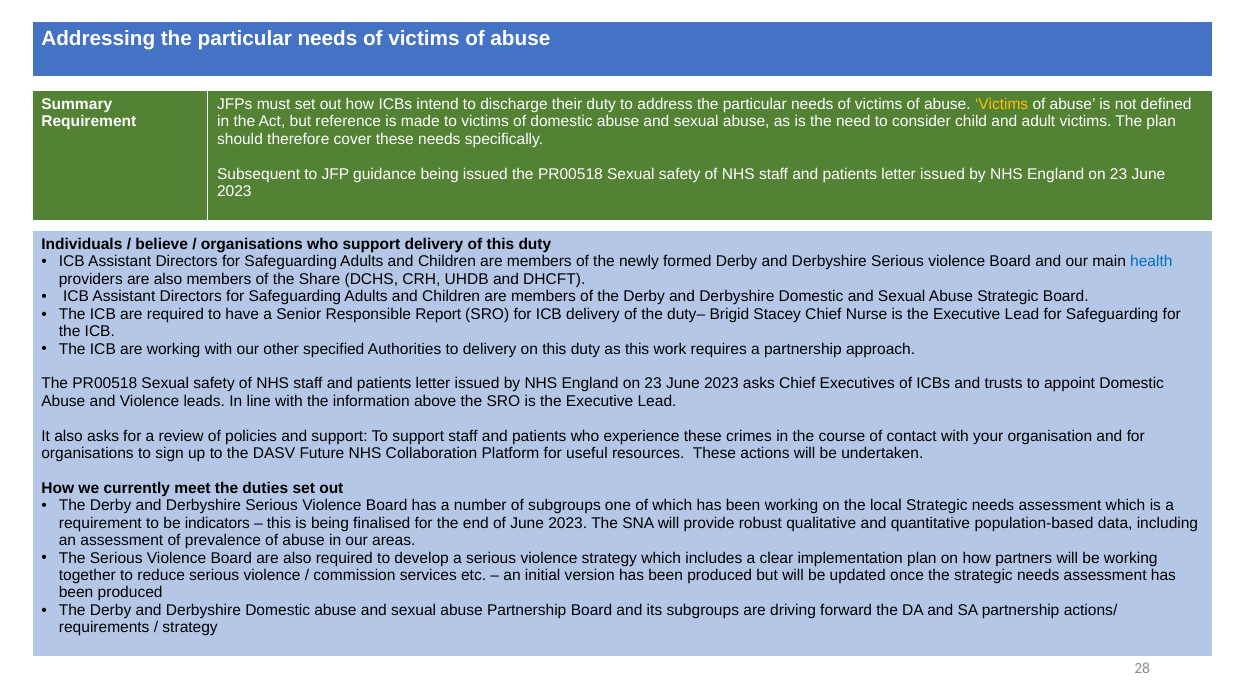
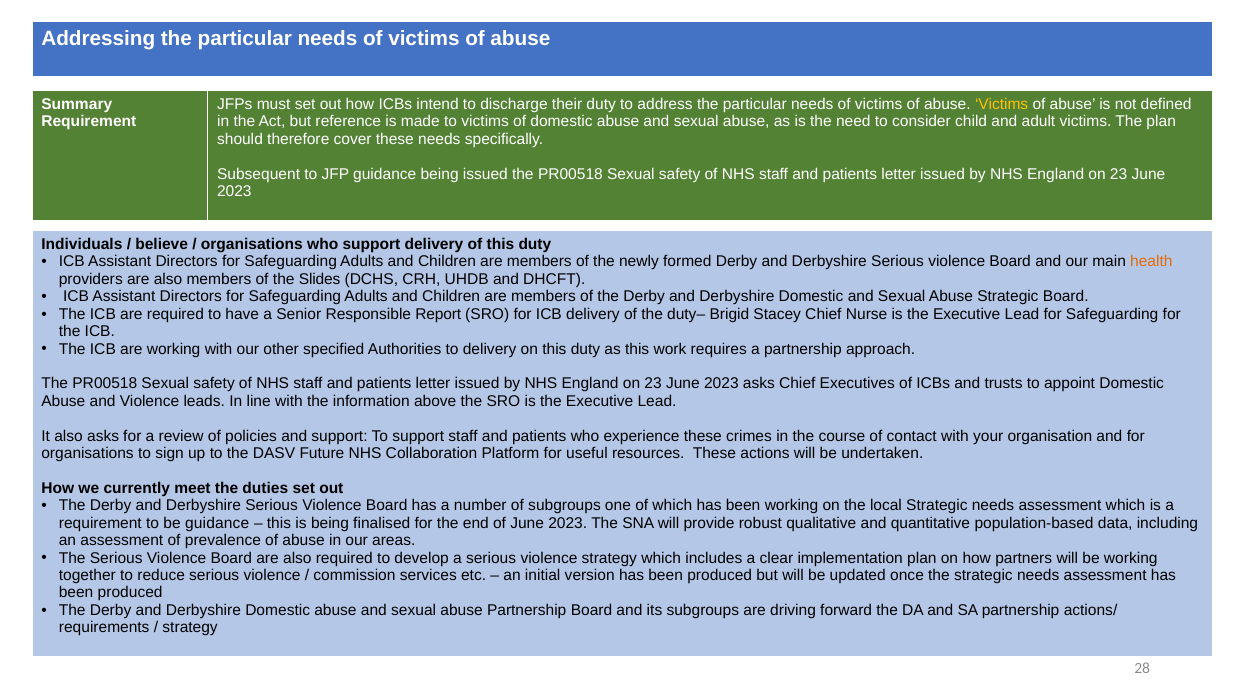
health colour: blue -> orange
Share: Share -> Slides
be indicators: indicators -> guidance
